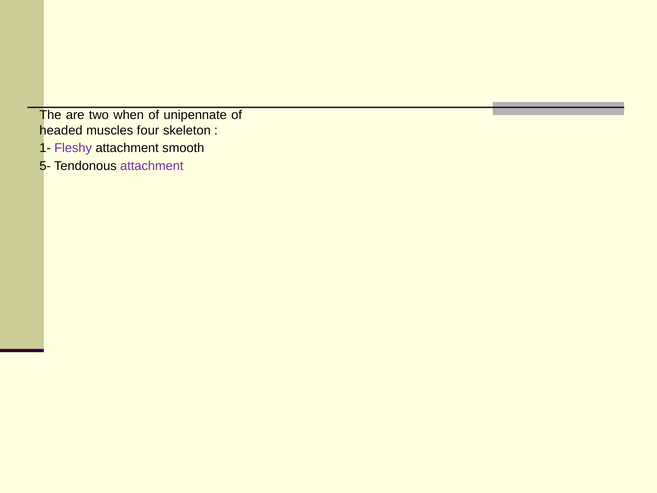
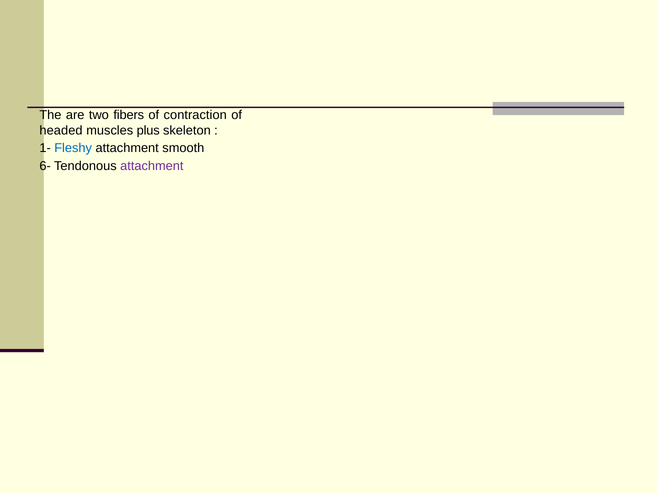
when: when -> fibers
unipennate: unipennate -> contraction
four: four -> plus
Fleshy colour: purple -> blue
5-: 5- -> 6-
